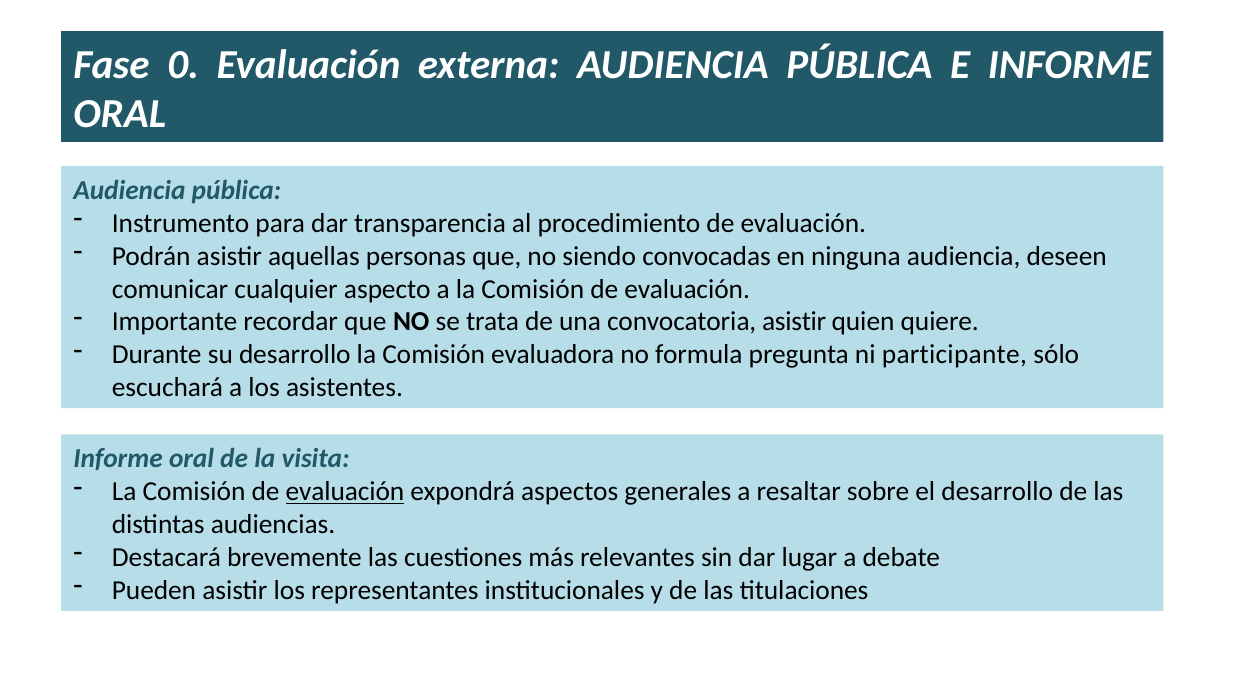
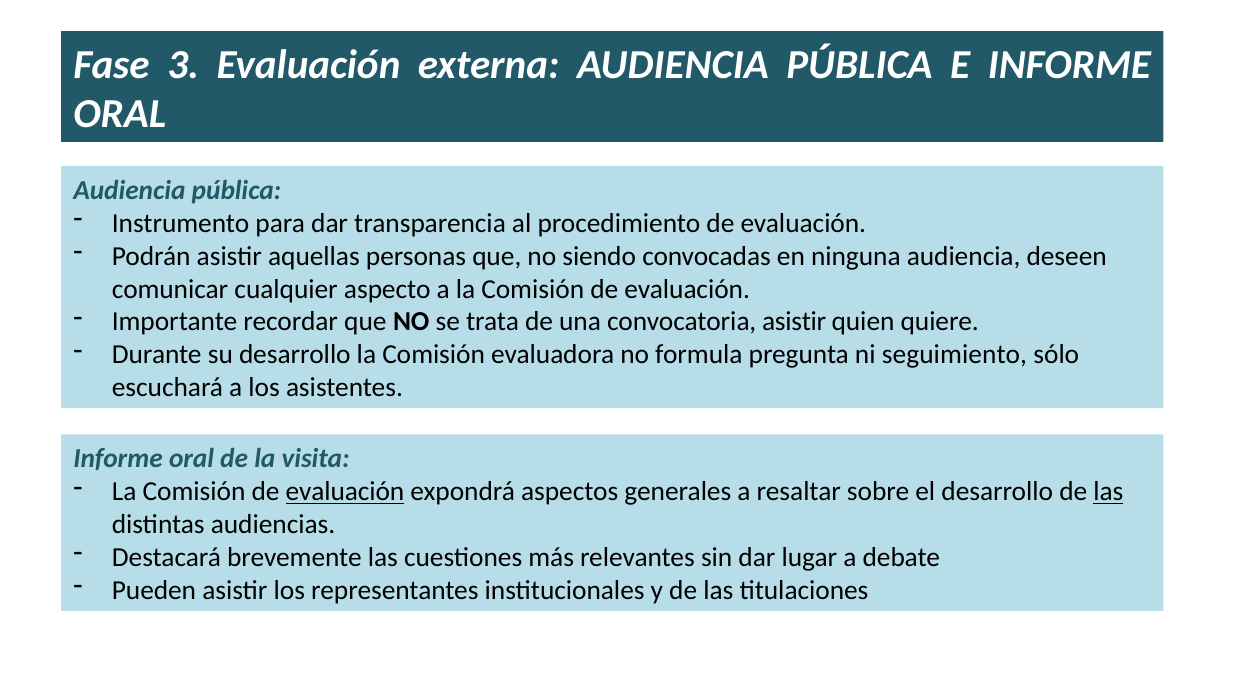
0: 0 -> 3
participante: participante -> seguimiento
las at (1108, 492) underline: none -> present
